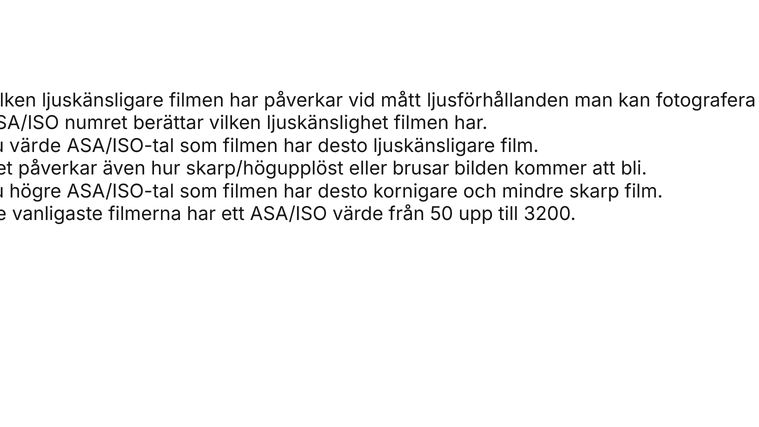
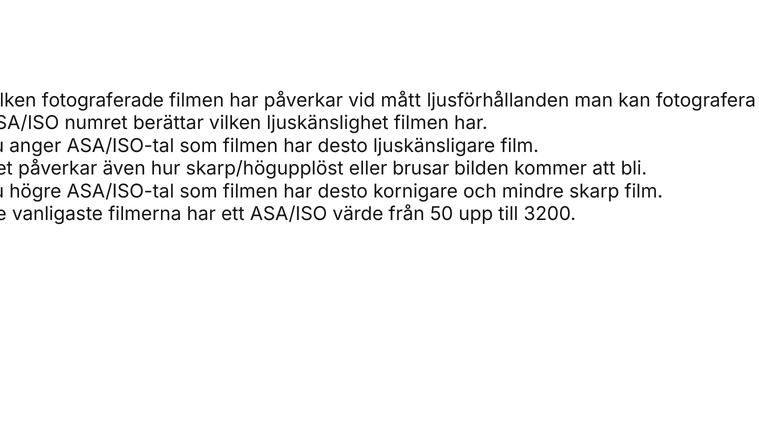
ljuskänsligare at (103, 100): ljuskänsligare -> fotograferade
värde at (35, 146): värde -> anger
